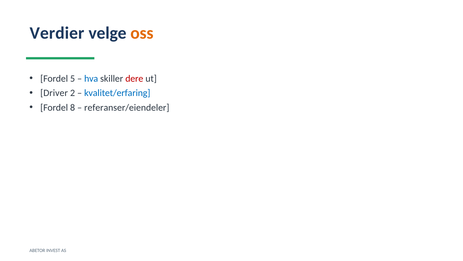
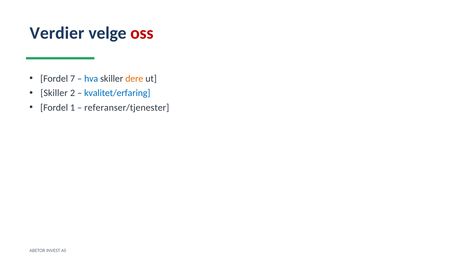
oss colour: orange -> red
5: 5 -> 7
dere colour: red -> orange
Driver at (54, 93): Driver -> Skiller
8: 8 -> 1
referanser/eiendeler: referanser/eiendeler -> referanser/tjenester
